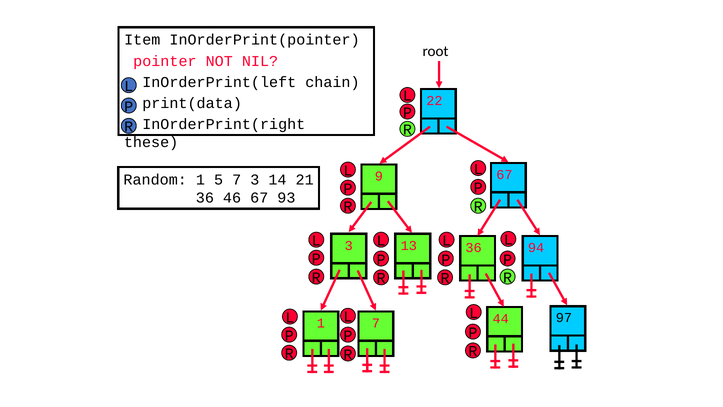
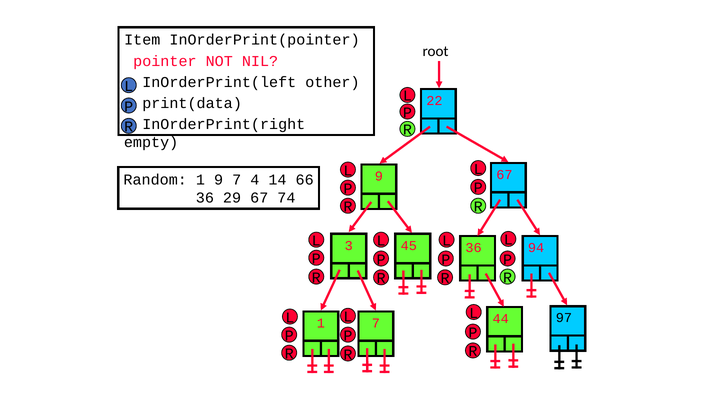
chain: chain -> other
these: these -> empty
5 at (219, 180): 5 -> 9
7 3: 3 -> 4
21: 21 -> 66
46: 46 -> 29
93: 93 -> 74
13: 13 -> 45
